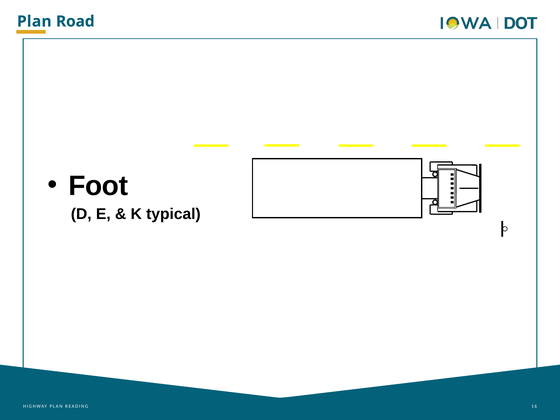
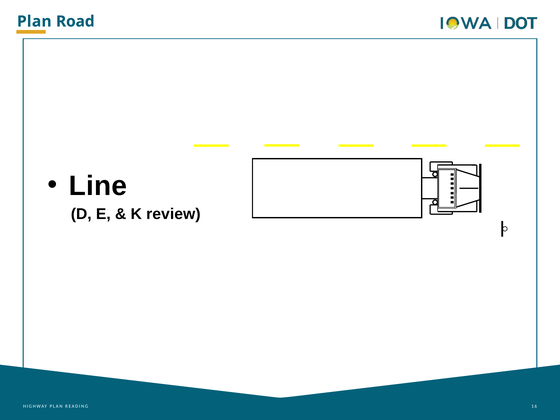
Foot: Foot -> Line
typical: typical -> review
